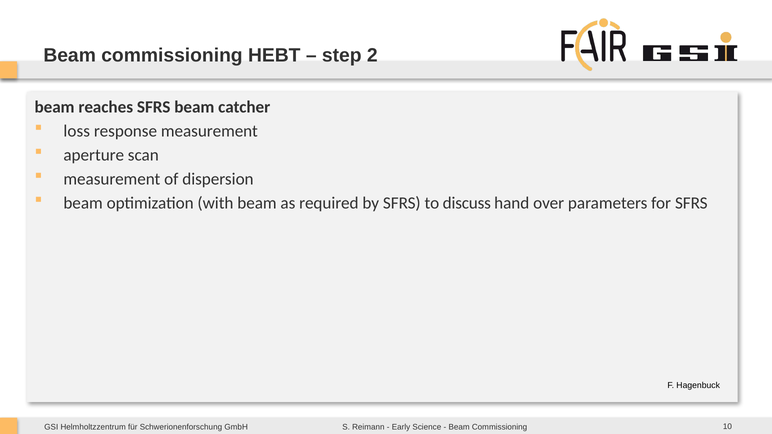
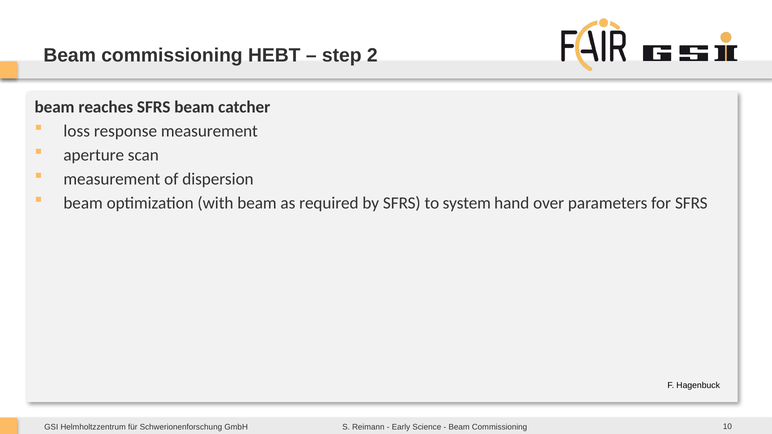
discuss: discuss -> system
